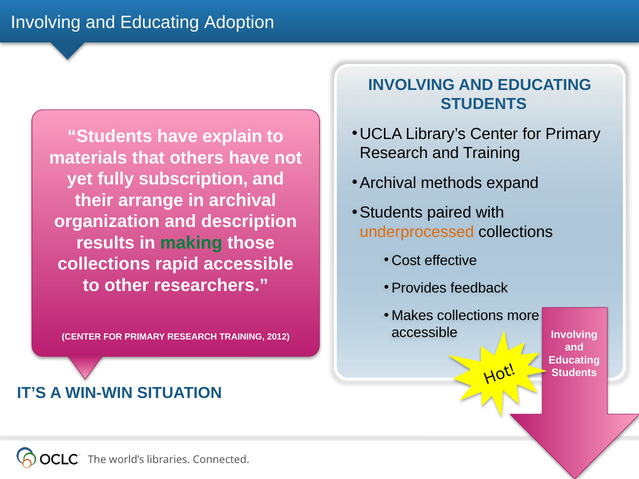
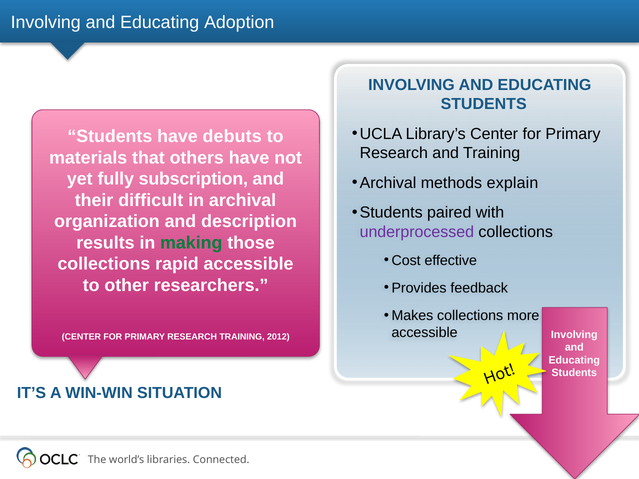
explain: explain -> debuts
expand: expand -> explain
arrange: arrange -> difficult
underprocessed colour: orange -> purple
